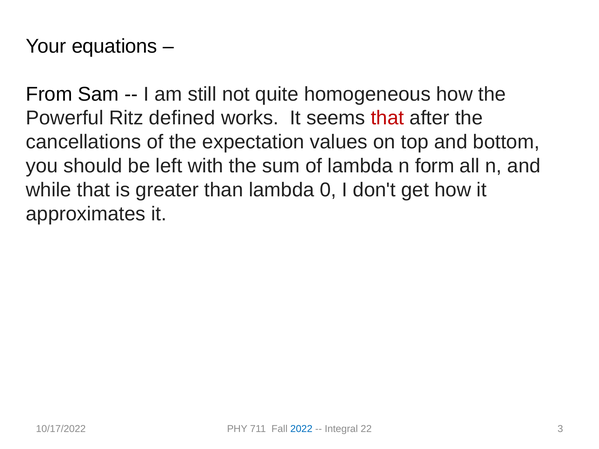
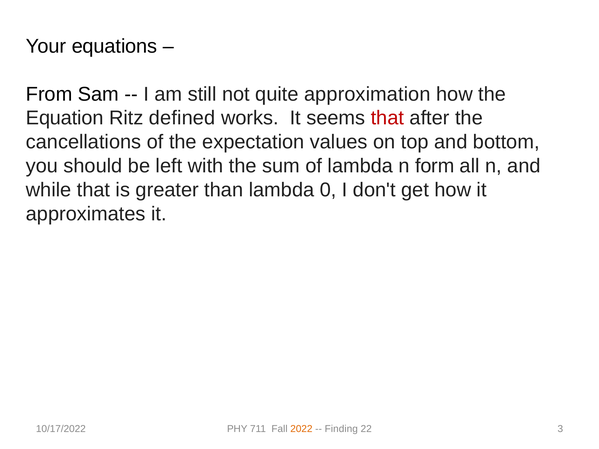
homogeneous: homogeneous -> approximation
Powerful: Powerful -> Equation
2022 colour: blue -> orange
Integral: Integral -> Finding
